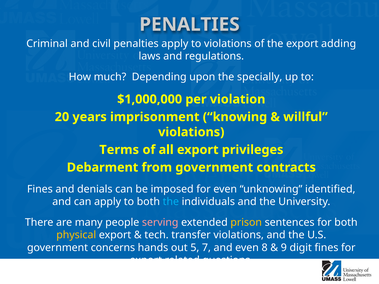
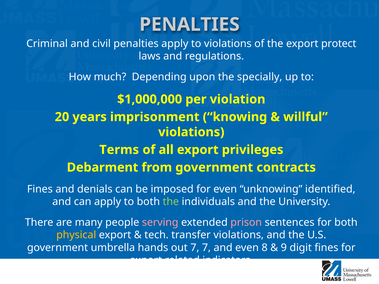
adding: adding -> protect
the at (171, 202) colour: light blue -> light green
prison colour: yellow -> pink
concerns: concerns -> umbrella
out 5: 5 -> 7
questions: questions -> indicators
